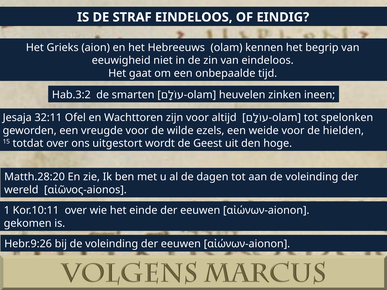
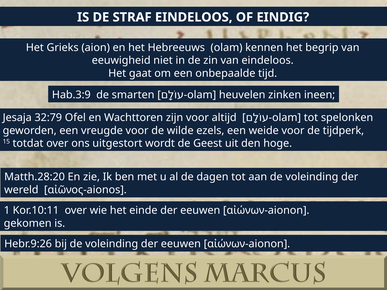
Hab.3:2: Hab.3:2 -> Hab.3:9
32:11: 32:11 -> 32:79
hielden: hielden -> tijdperk
